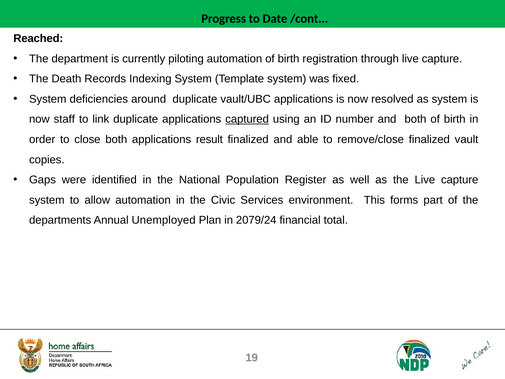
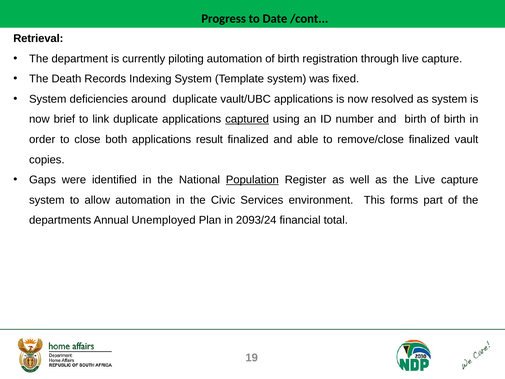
Reached: Reached -> Retrieval
staff: staff -> brief
and both: both -> birth
Population underline: none -> present
2079/24: 2079/24 -> 2093/24
